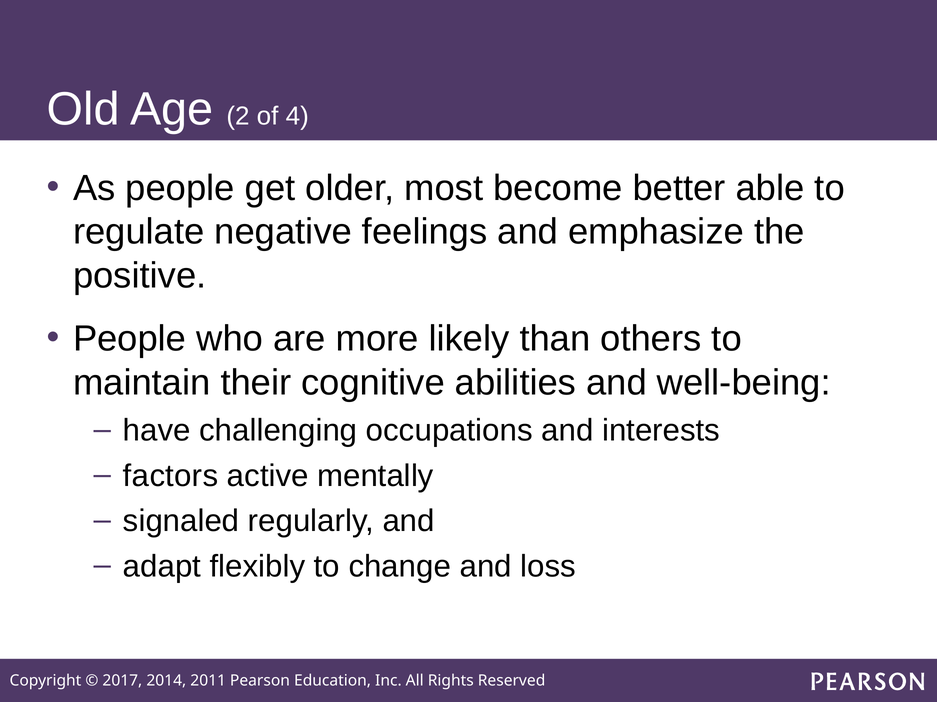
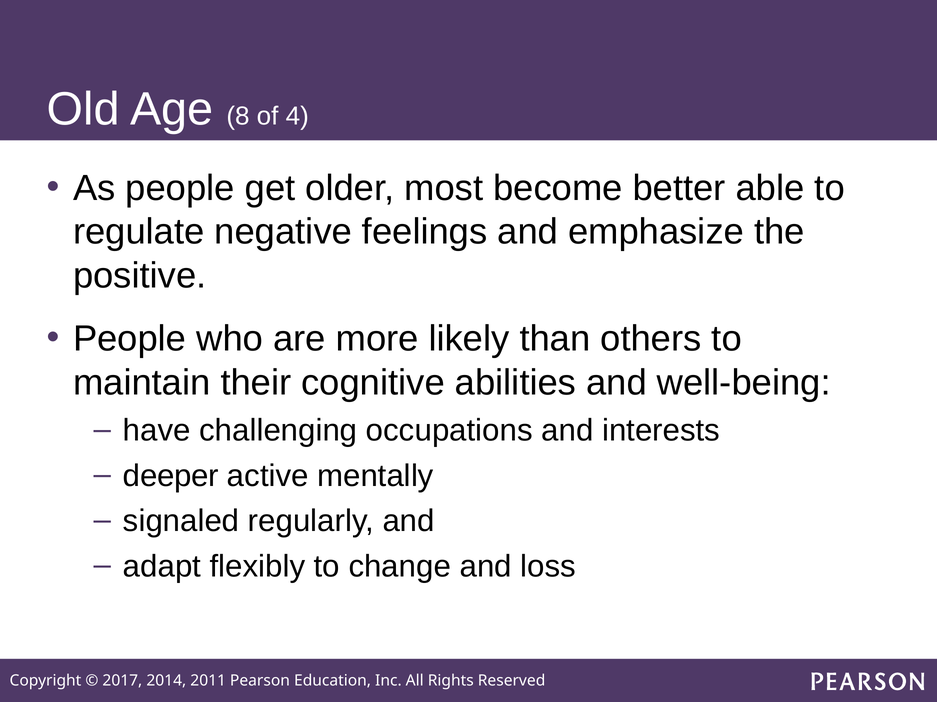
2: 2 -> 8
factors: factors -> deeper
